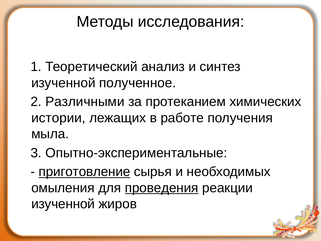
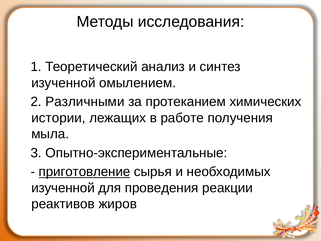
полученное: полученное -> омылением
омыления at (63, 188): омыления -> изученной
проведения underline: present -> none
изученной at (63, 204): изученной -> реактивов
